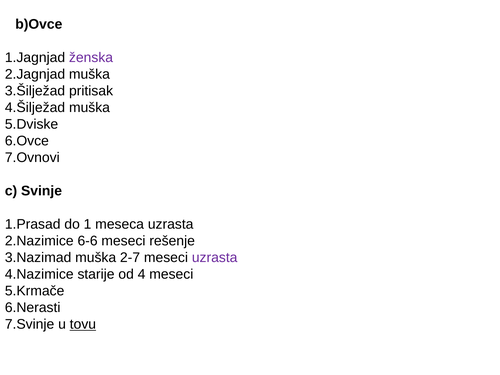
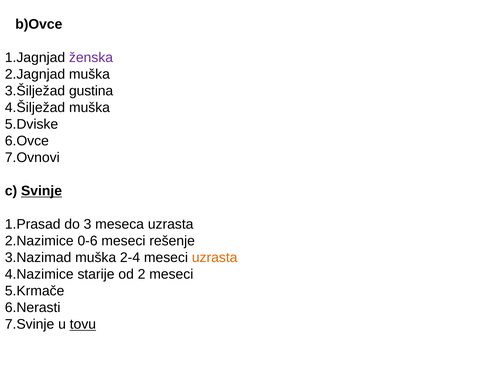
pritisak: pritisak -> gustina
Svinje underline: none -> present
1: 1 -> 3
6-6: 6-6 -> 0-6
2-7: 2-7 -> 2-4
uzrasta at (215, 258) colour: purple -> orange
4: 4 -> 2
